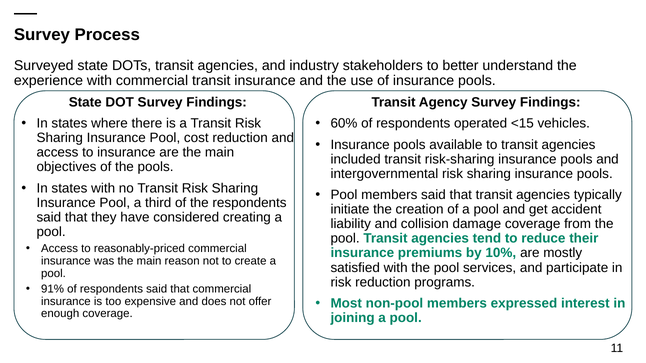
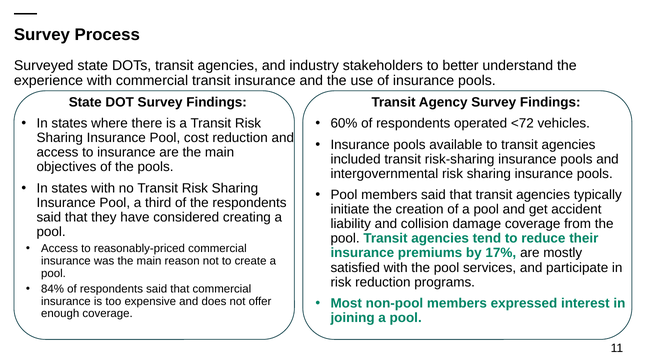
<15: <15 -> <72
10%: 10% -> 17%
91%: 91% -> 84%
